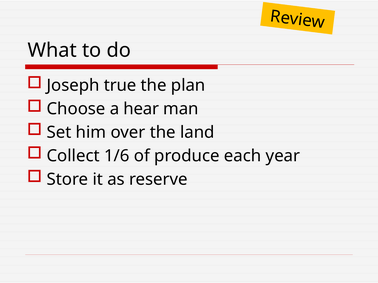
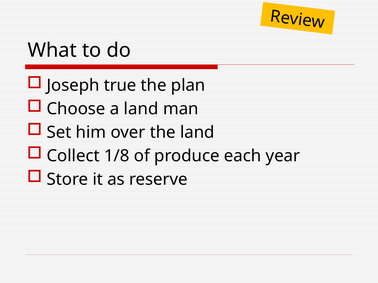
a hear: hear -> land
1/6: 1/6 -> 1/8
